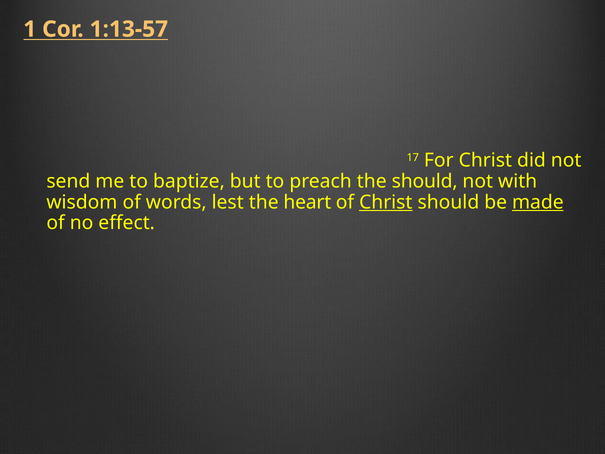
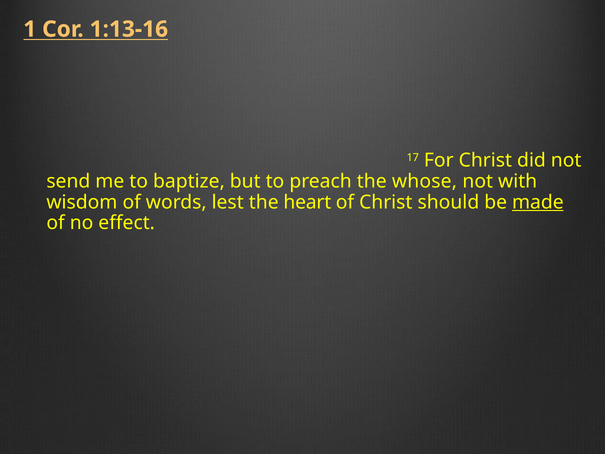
1:13-57: 1:13-57 -> 1:13-16
the should: should -> whose
Christ at (386, 202) underline: present -> none
